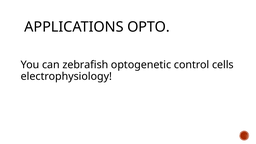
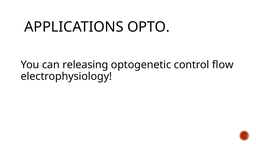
zebrafish: zebrafish -> releasing
cells: cells -> flow
